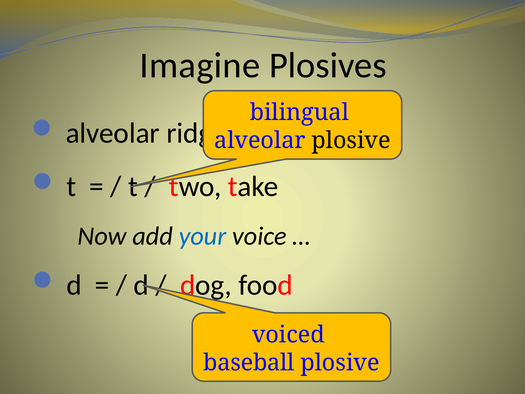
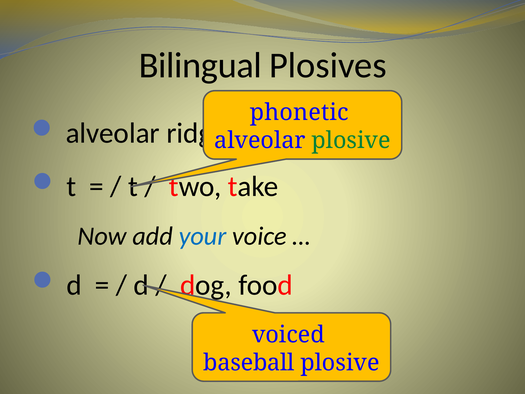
Imagine: Imagine -> Bilingual
bilingual: bilingual -> phonetic
plosive at (351, 140) colour: black -> green
